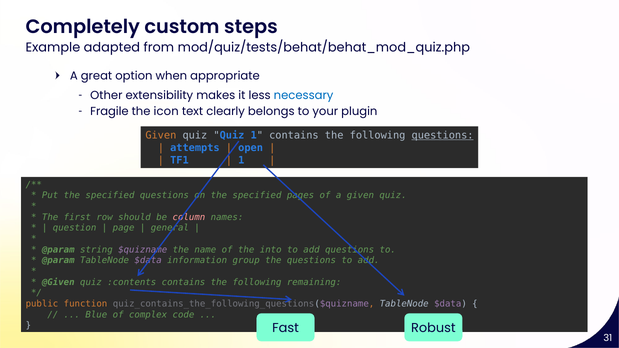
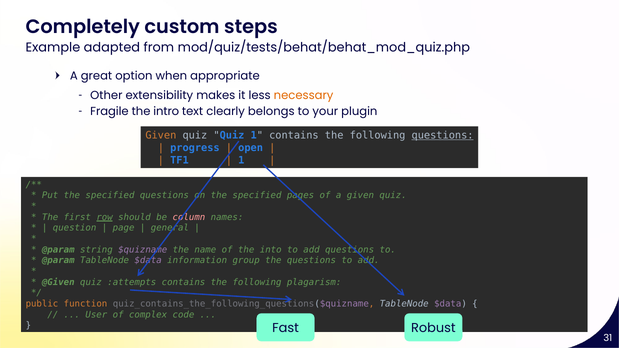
necessary colour: blue -> orange
icon: icon -> intro
attempts: attempts -> progress
row underline: none -> present
:contents: :contents -> :attempts
remaining: remaining -> plagarism
Blue: Blue -> User
